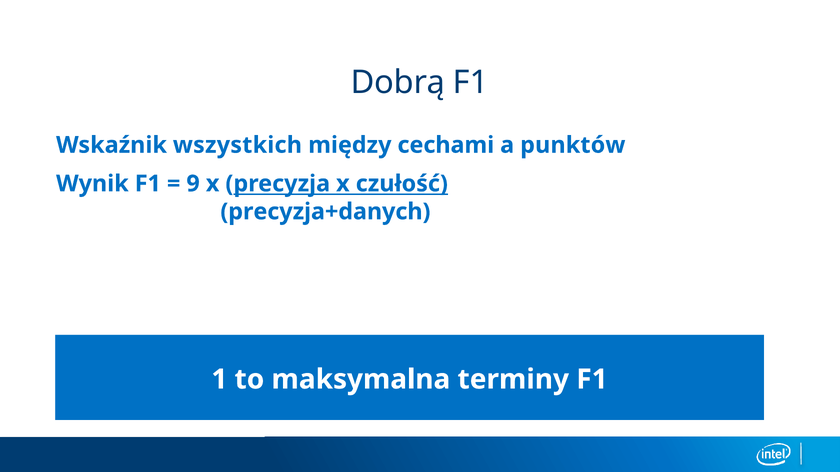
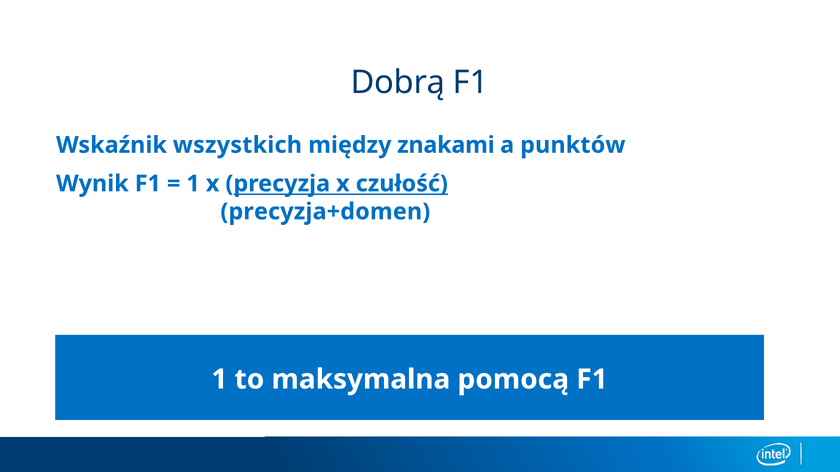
cechami: cechami -> znakami
9 at (193, 184): 9 -> 1
precyzja+danych: precyzja+danych -> precyzja+domen
terminy: terminy -> pomocą
